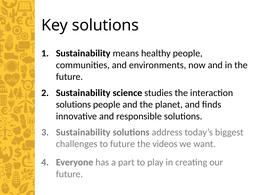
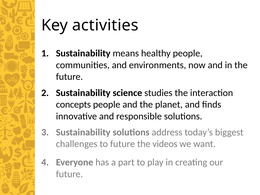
Key solutions: solutions -> activities
solutions at (73, 105): solutions -> concepts
